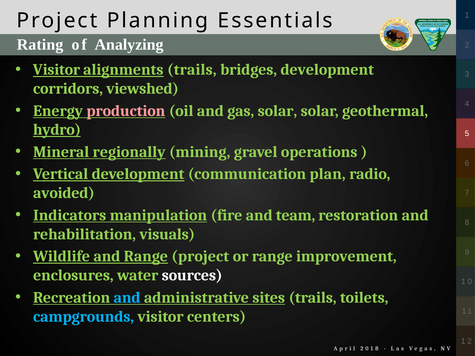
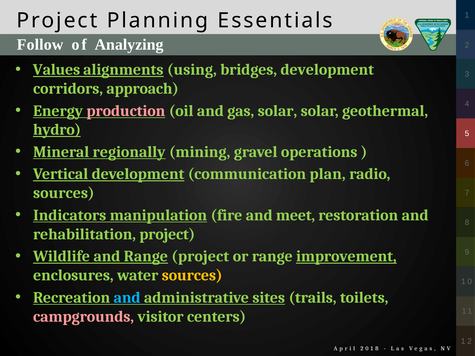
Rating: Rating -> Follow
Visitor at (57, 70): Visitor -> Values
alignments trails: trails -> using
viewshed: viewshed -> approach
avoided at (64, 193): avoided -> sources
team: team -> meet
rehabilitation visuals: visuals -> project
improvement underline: none -> present
sources at (192, 276) colour: white -> yellow
campgrounds colour: light blue -> pink
